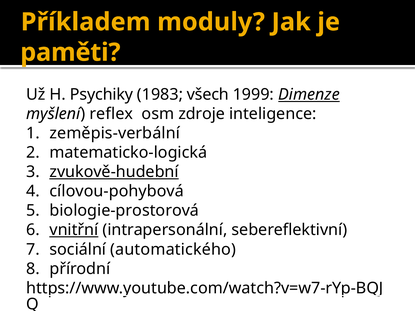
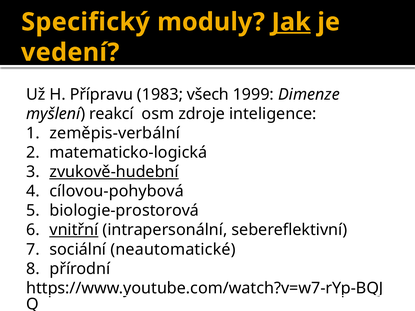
Příkladem: Příkladem -> Specifický
Jak underline: none -> present
paměti: paměti -> vedení
Psychiky: Psychiky -> Přípravu
Dimenze underline: present -> none
reflex: reflex -> reakcí
automatického: automatického -> neautomatické
